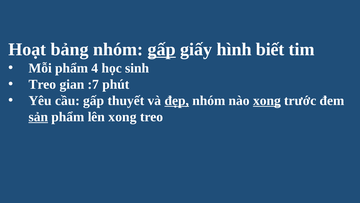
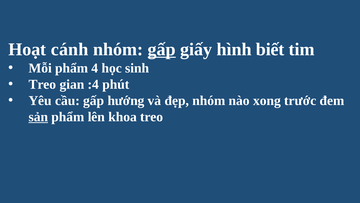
bảng: bảng -> cánh
:7: :7 -> :4
thuyết: thuyết -> hướng
đẹp underline: present -> none
xong at (267, 100) underline: present -> none
lên xong: xong -> khoa
